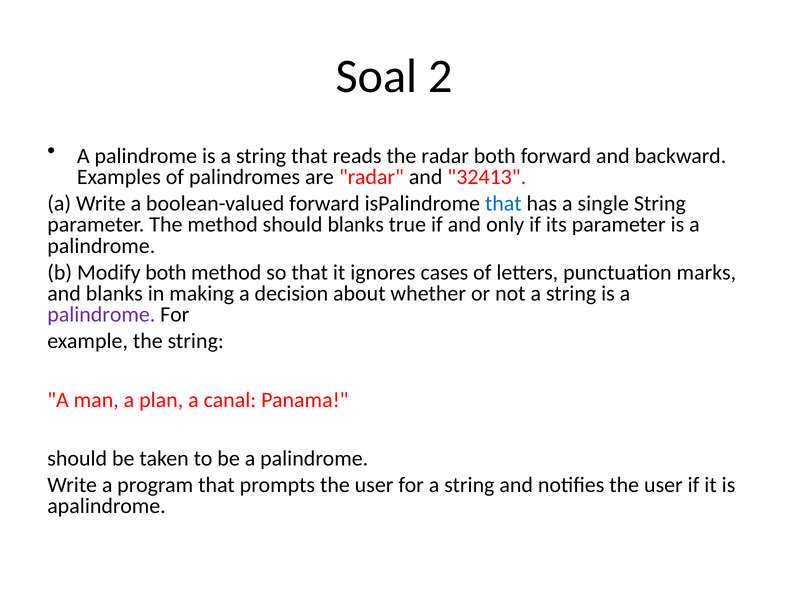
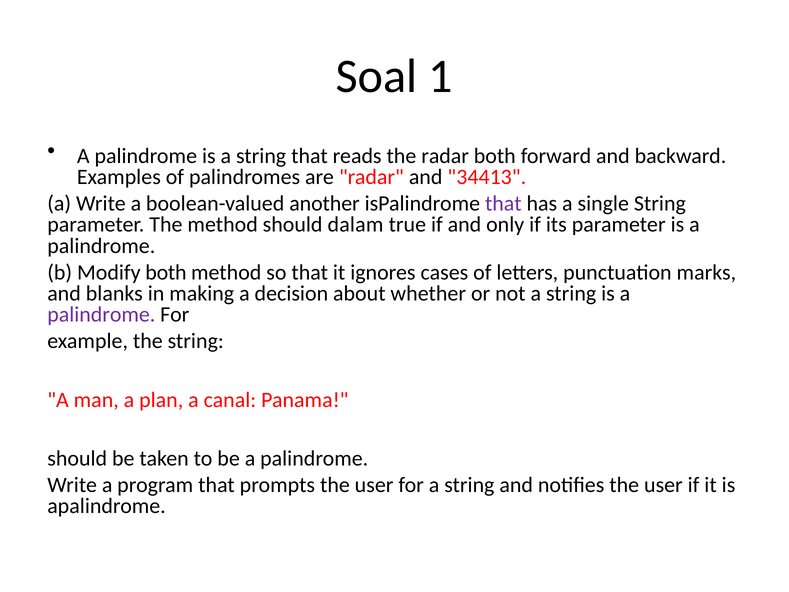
2: 2 -> 1
32413: 32413 -> 34413
boolean-valued forward: forward -> another
that at (503, 204) colour: blue -> purple
should blanks: blanks -> dalam
